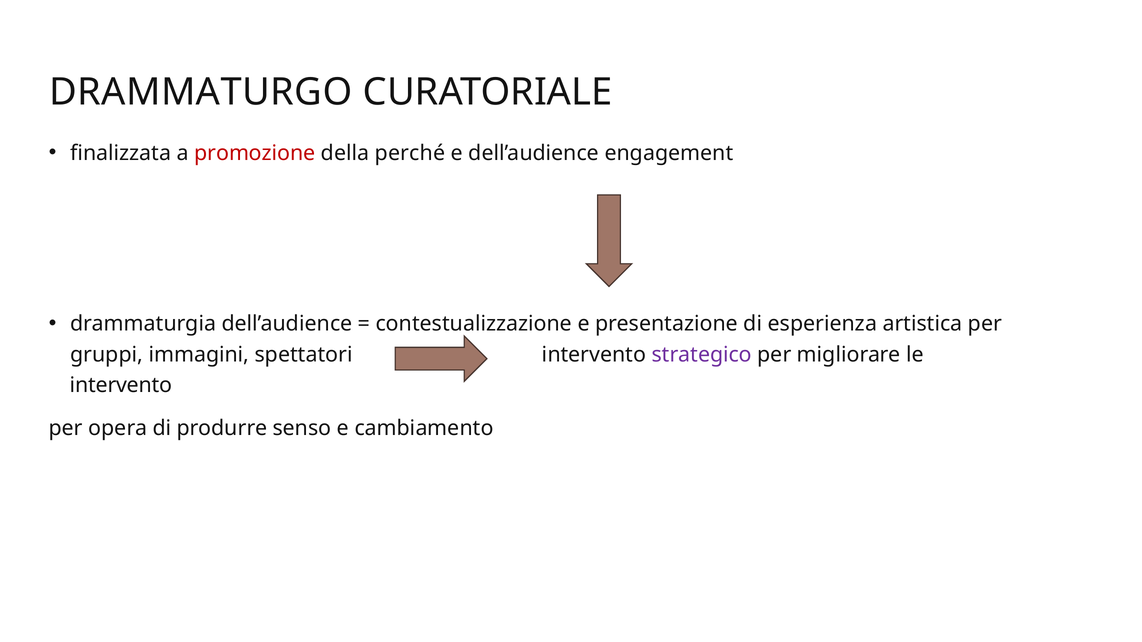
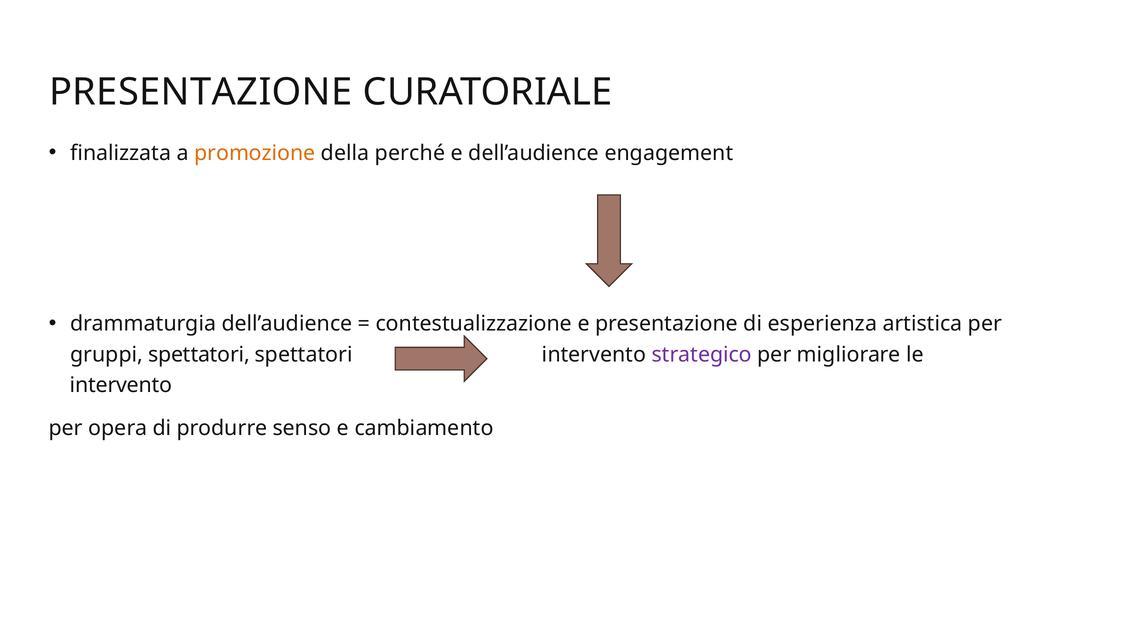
DRAMMATURGO at (201, 92): DRAMMATURGO -> PRESENTAZIONE
promozione colour: red -> orange
gruppi immagini: immagini -> spettatori
